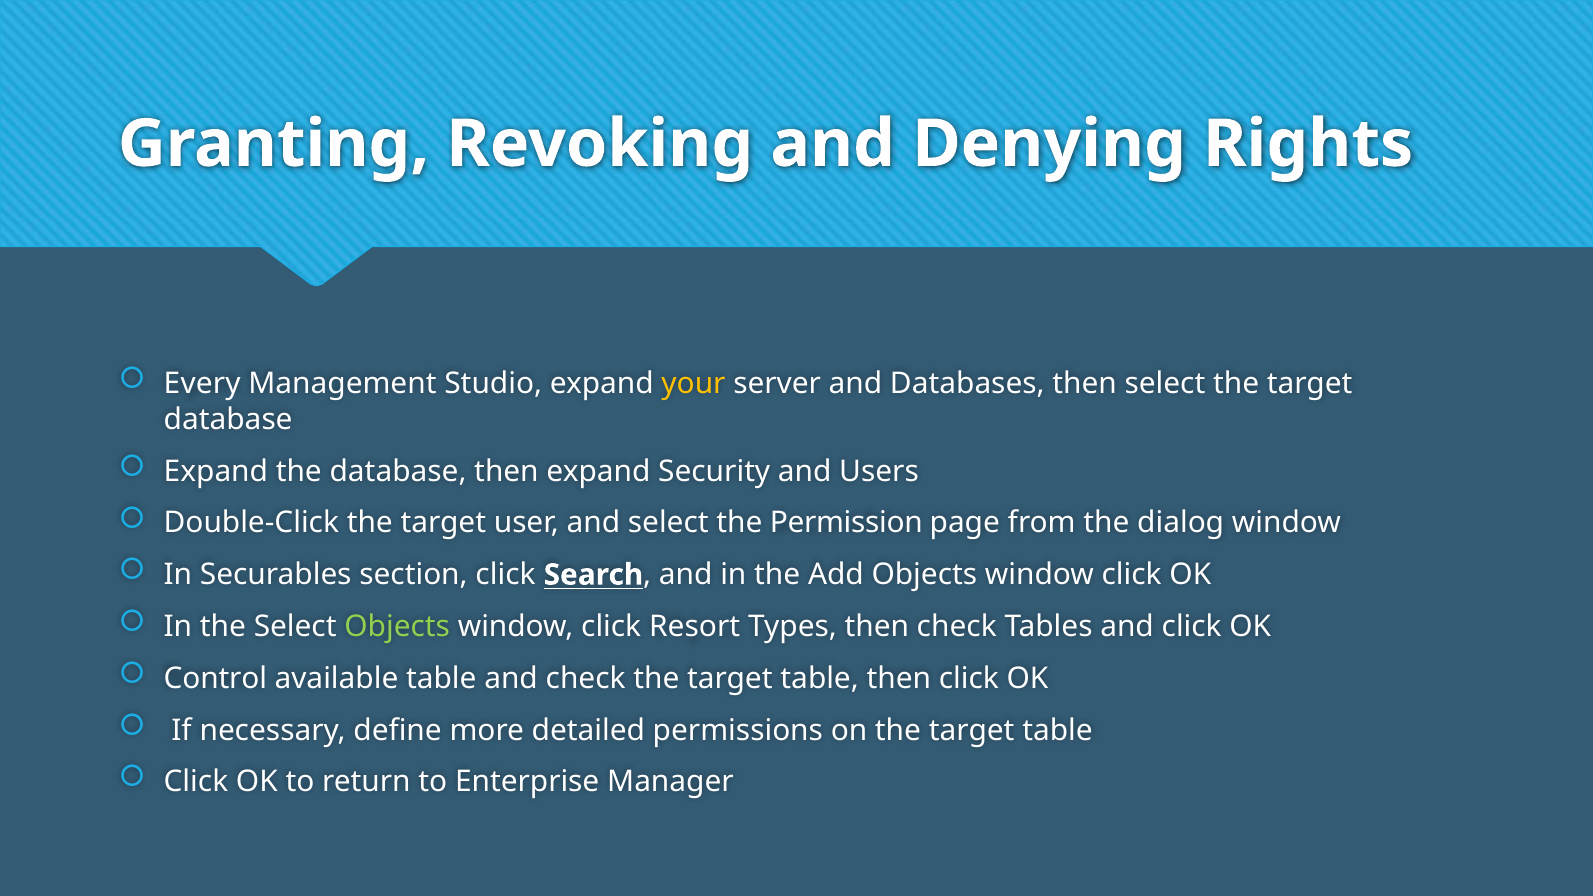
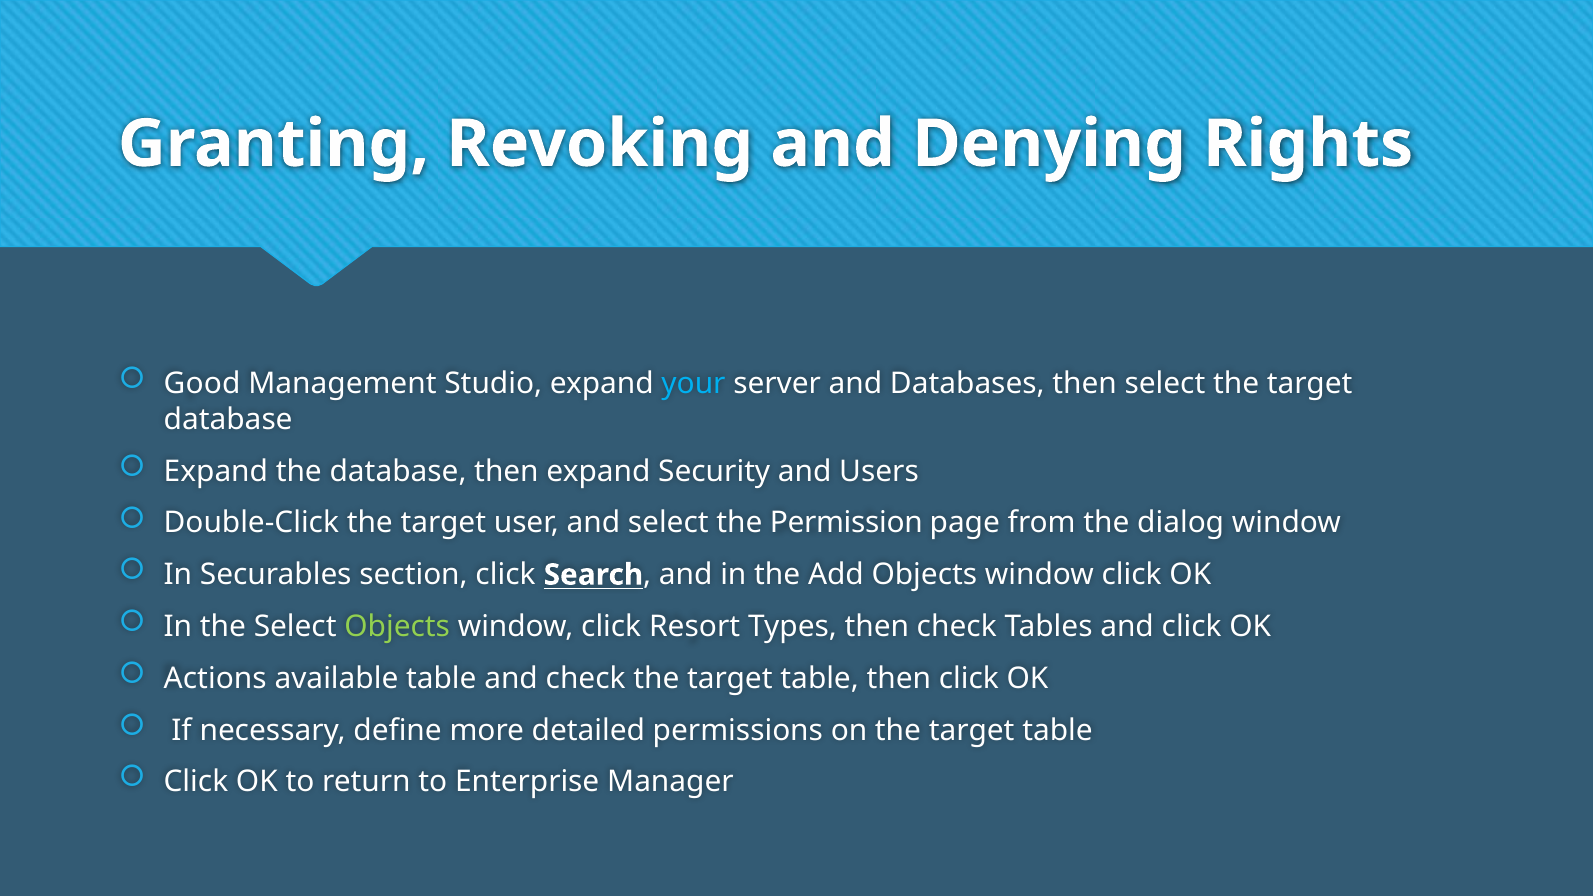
Every: Every -> Good
your colour: yellow -> light blue
Control: Control -> Actions
